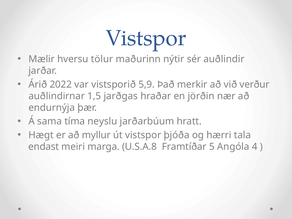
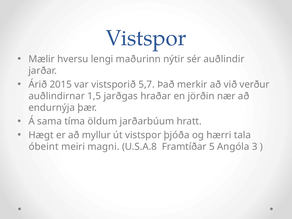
tölur: tölur -> lengi
2022: 2022 -> 2015
5,9: 5,9 -> 5,7
neyslu: neyslu -> öldum
endast: endast -> óbeint
marga: marga -> magni
4: 4 -> 3
